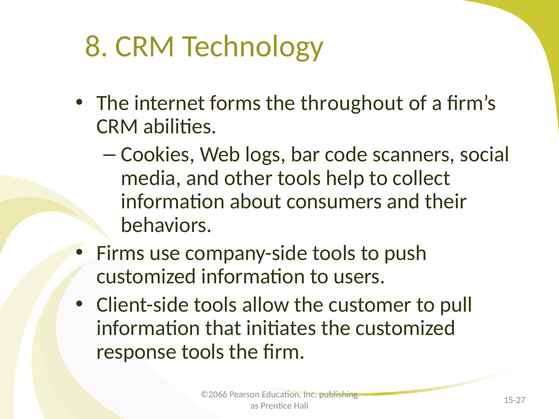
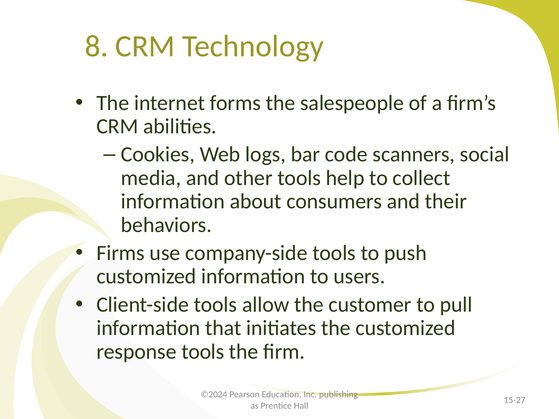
throughout: throughout -> salespeople
©2066: ©2066 -> ©2024
